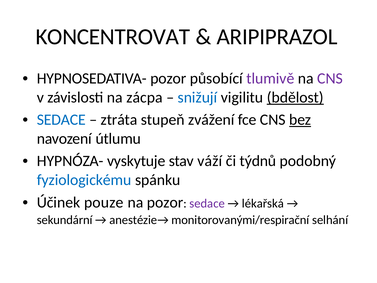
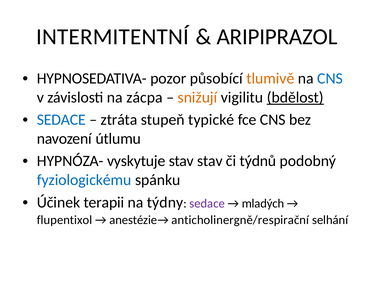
KONCENTROVAT: KONCENTROVAT -> INTERMITENTNÍ
tlumivě colour: purple -> orange
CNS at (330, 78) colour: purple -> blue
snižují colour: blue -> orange
zvážení: zvážení -> typické
bez underline: present -> none
stav váží: váží -> stav
pouze: pouze -> terapii
na pozor: pozor -> týdny
lékařská: lékařská -> mladých
sekundární: sekundární -> flupentixol
monitorovanými/respirační: monitorovanými/respirační -> anticholinergně/respirační
